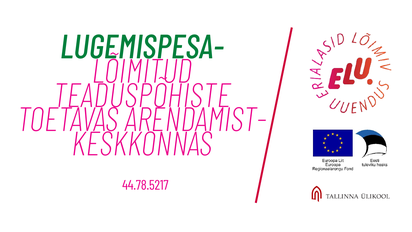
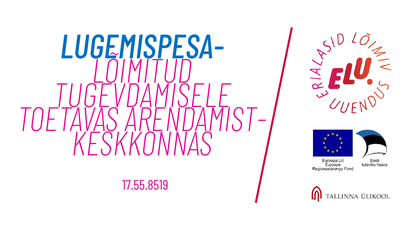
LUGEMISPESA- colour: green -> blue
TEADUSPÕHISTE: TEADUSPÕHISTE -> TUGEVDAMISELE
44.78.5217: 44.78.5217 -> 17.55.8519
